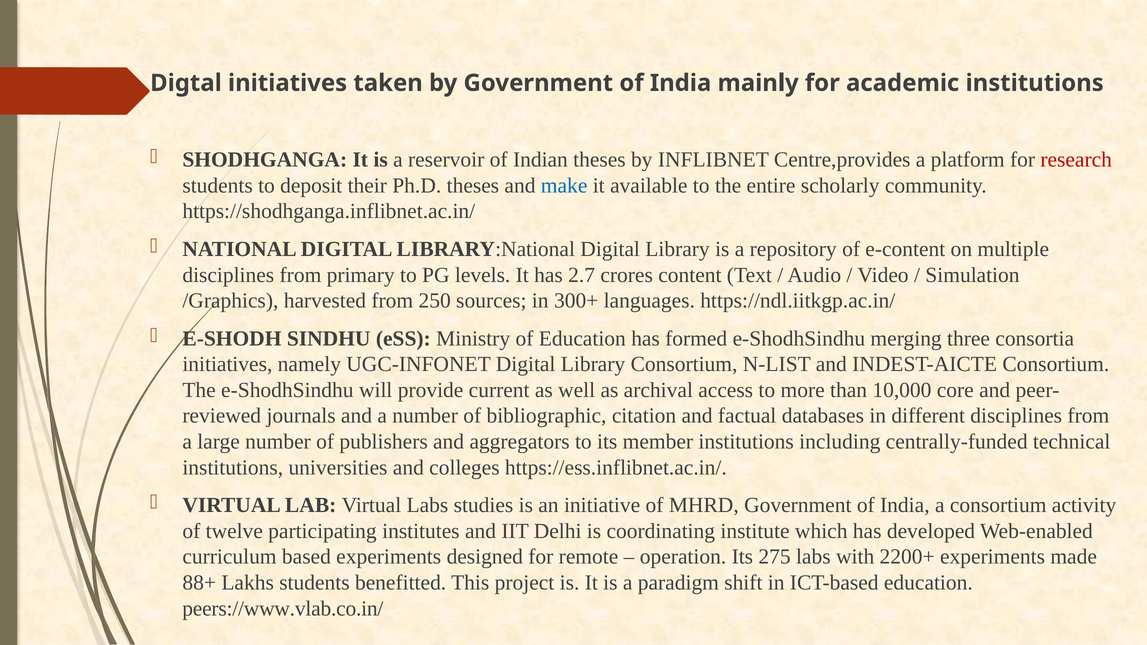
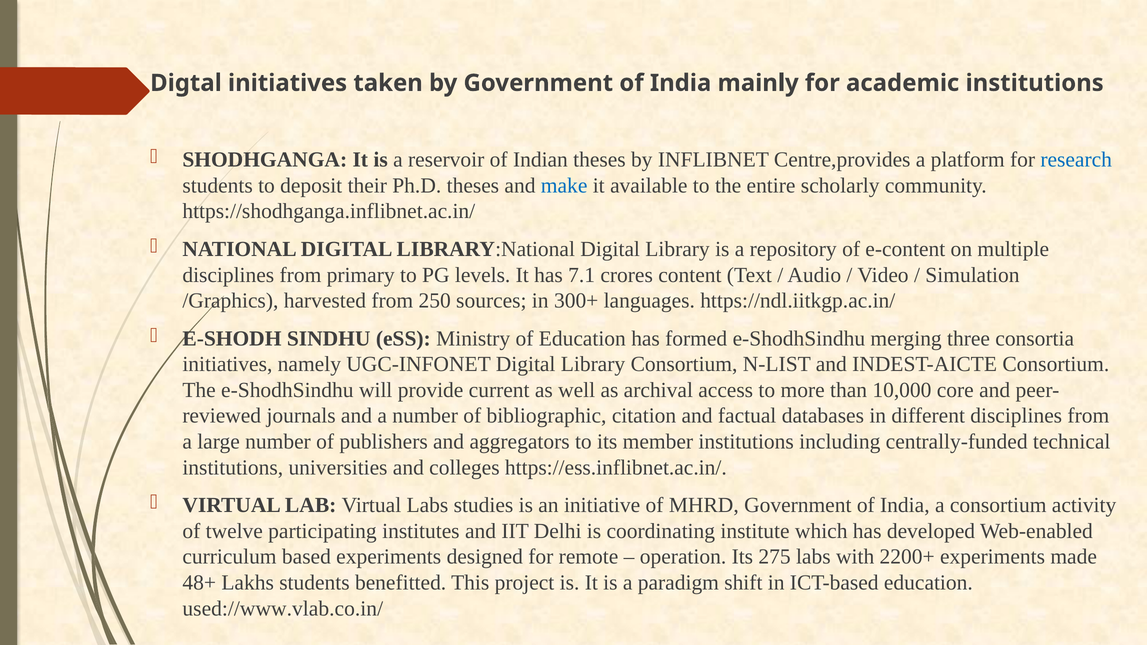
research colour: red -> blue
2.7: 2.7 -> 7.1
88+: 88+ -> 48+
peers://www.vlab.co.in/: peers://www.vlab.co.in/ -> used://www.vlab.co.in/
